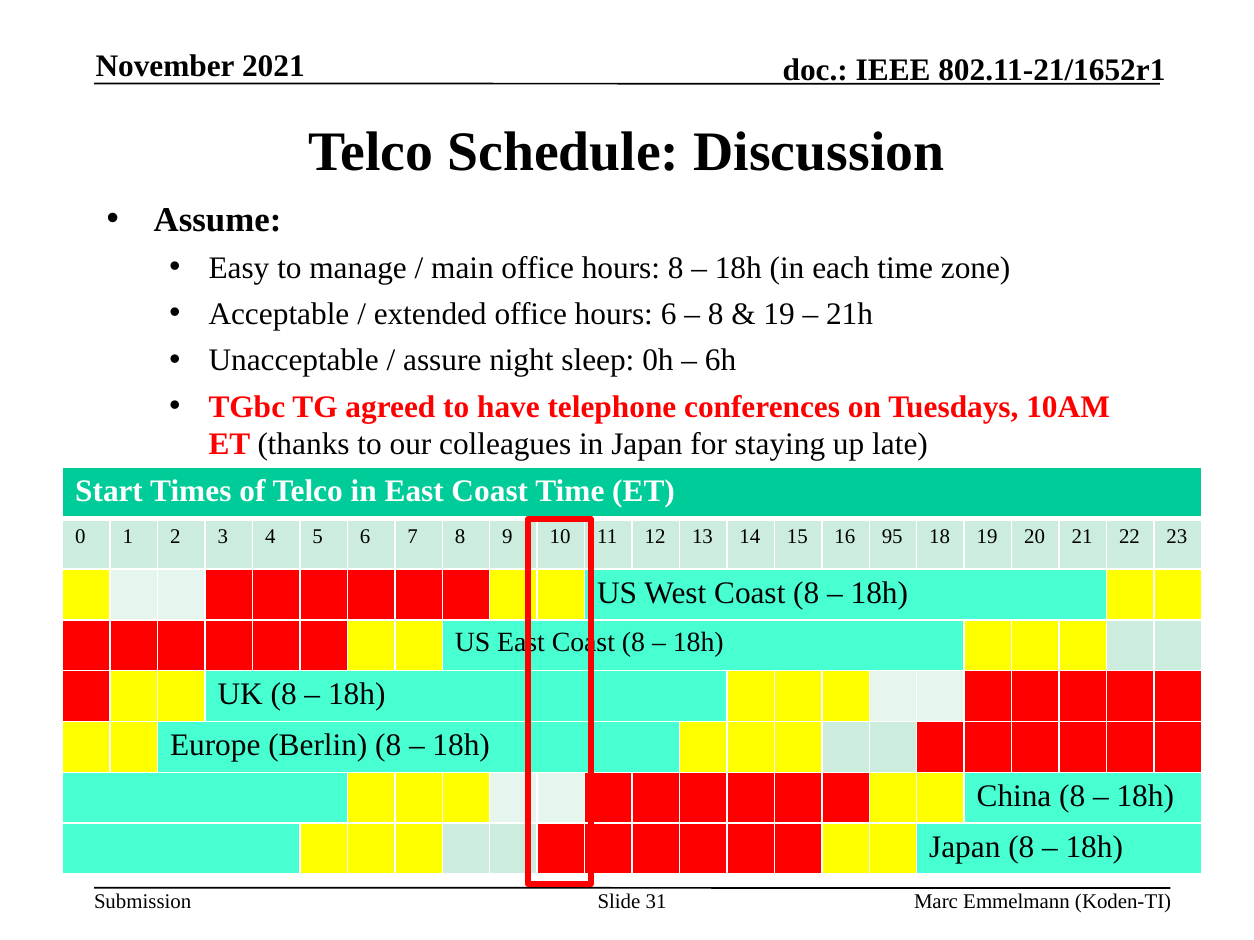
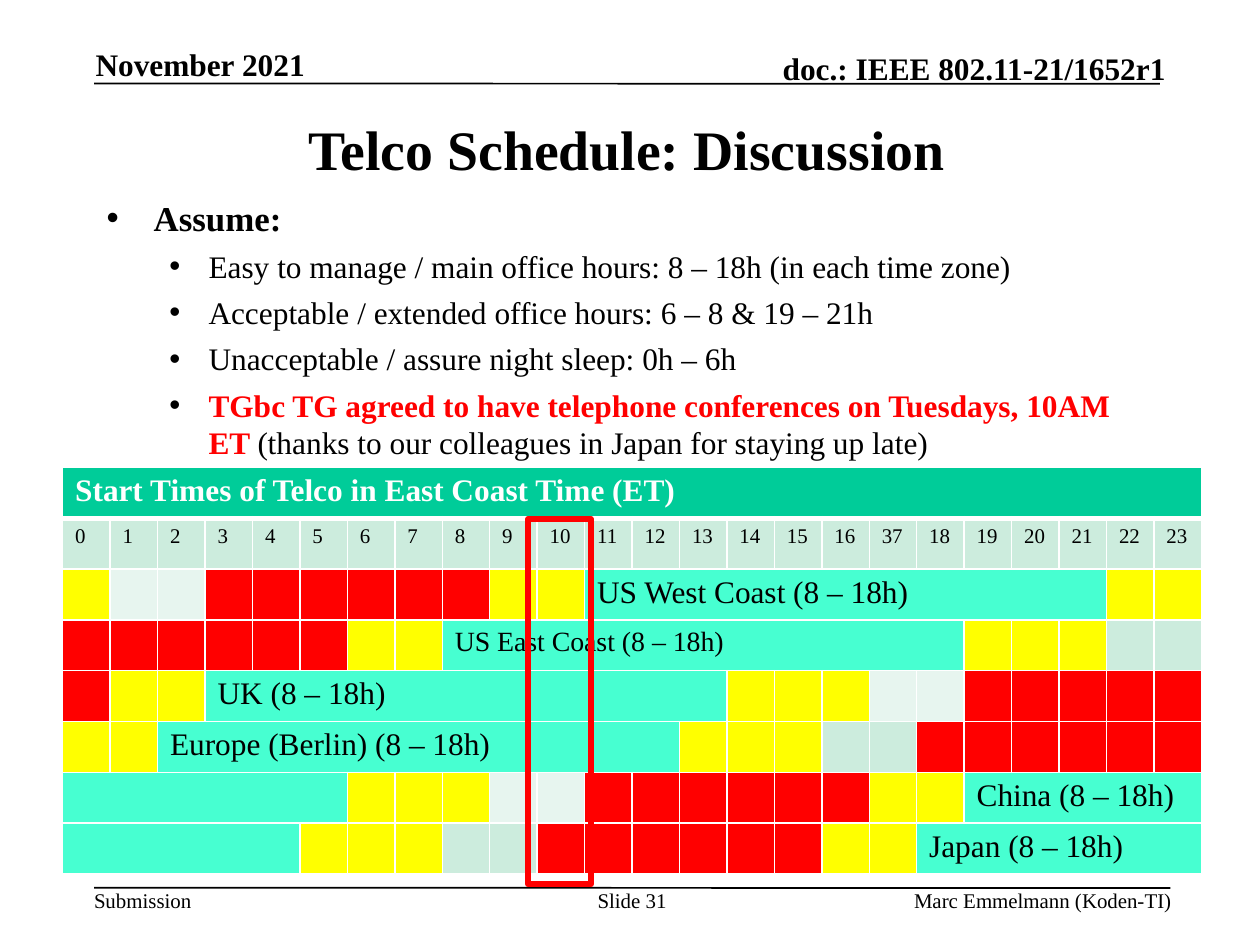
95: 95 -> 37
